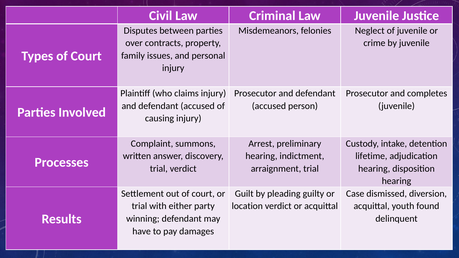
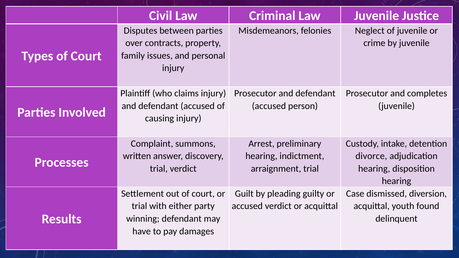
lifetime: lifetime -> divorce
location at (247, 206): location -> accused
